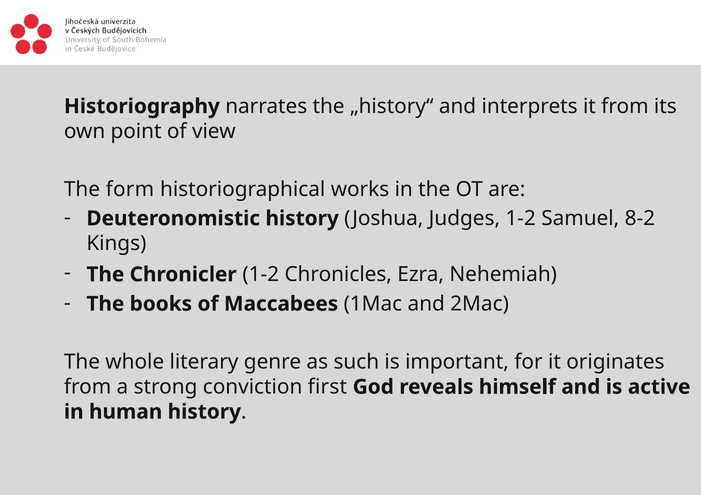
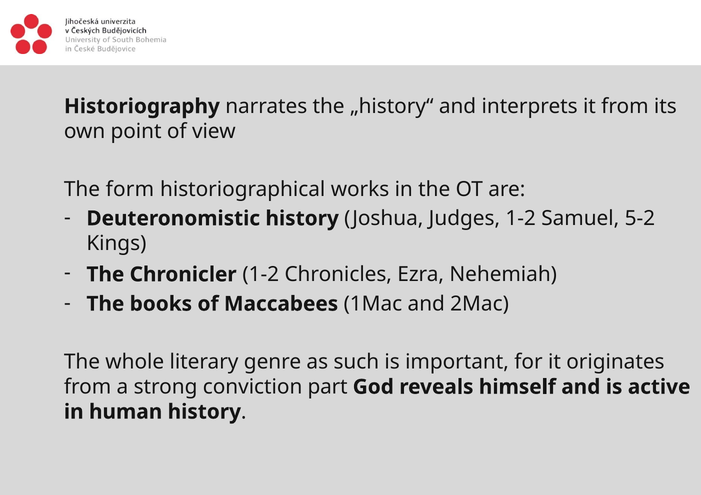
8-2: 8-2 -> 5-2
first: first -> part
